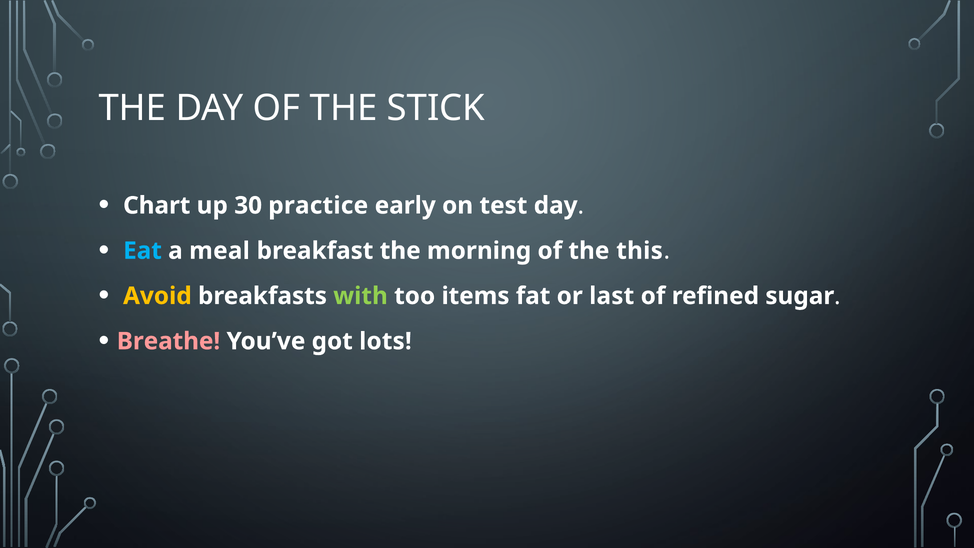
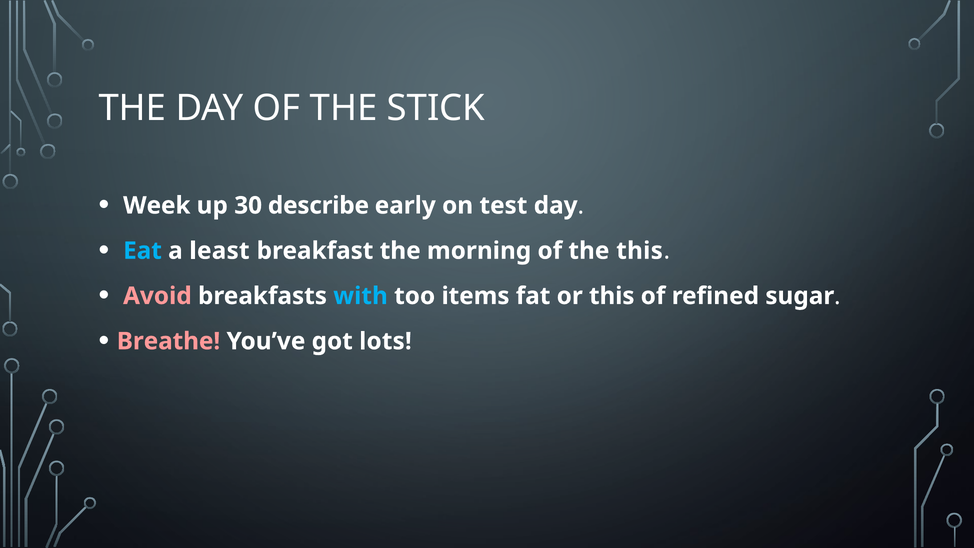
Chart: Chart -> Week
practice: practice -> describe
meal: meal -> least
Avoid colour: yellow -> pink
with colour: light green -> light blue
or last: last -> this
